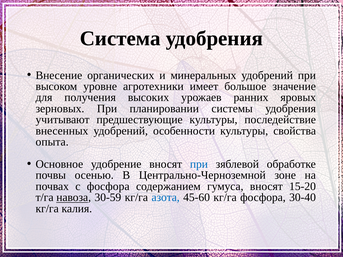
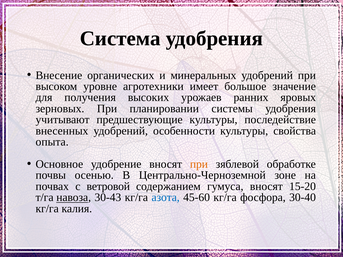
при at (199, 164) colour: blue -> orange
с фосфора: фосфора -> ветровой
30-59: 30-59 -> 30-43
